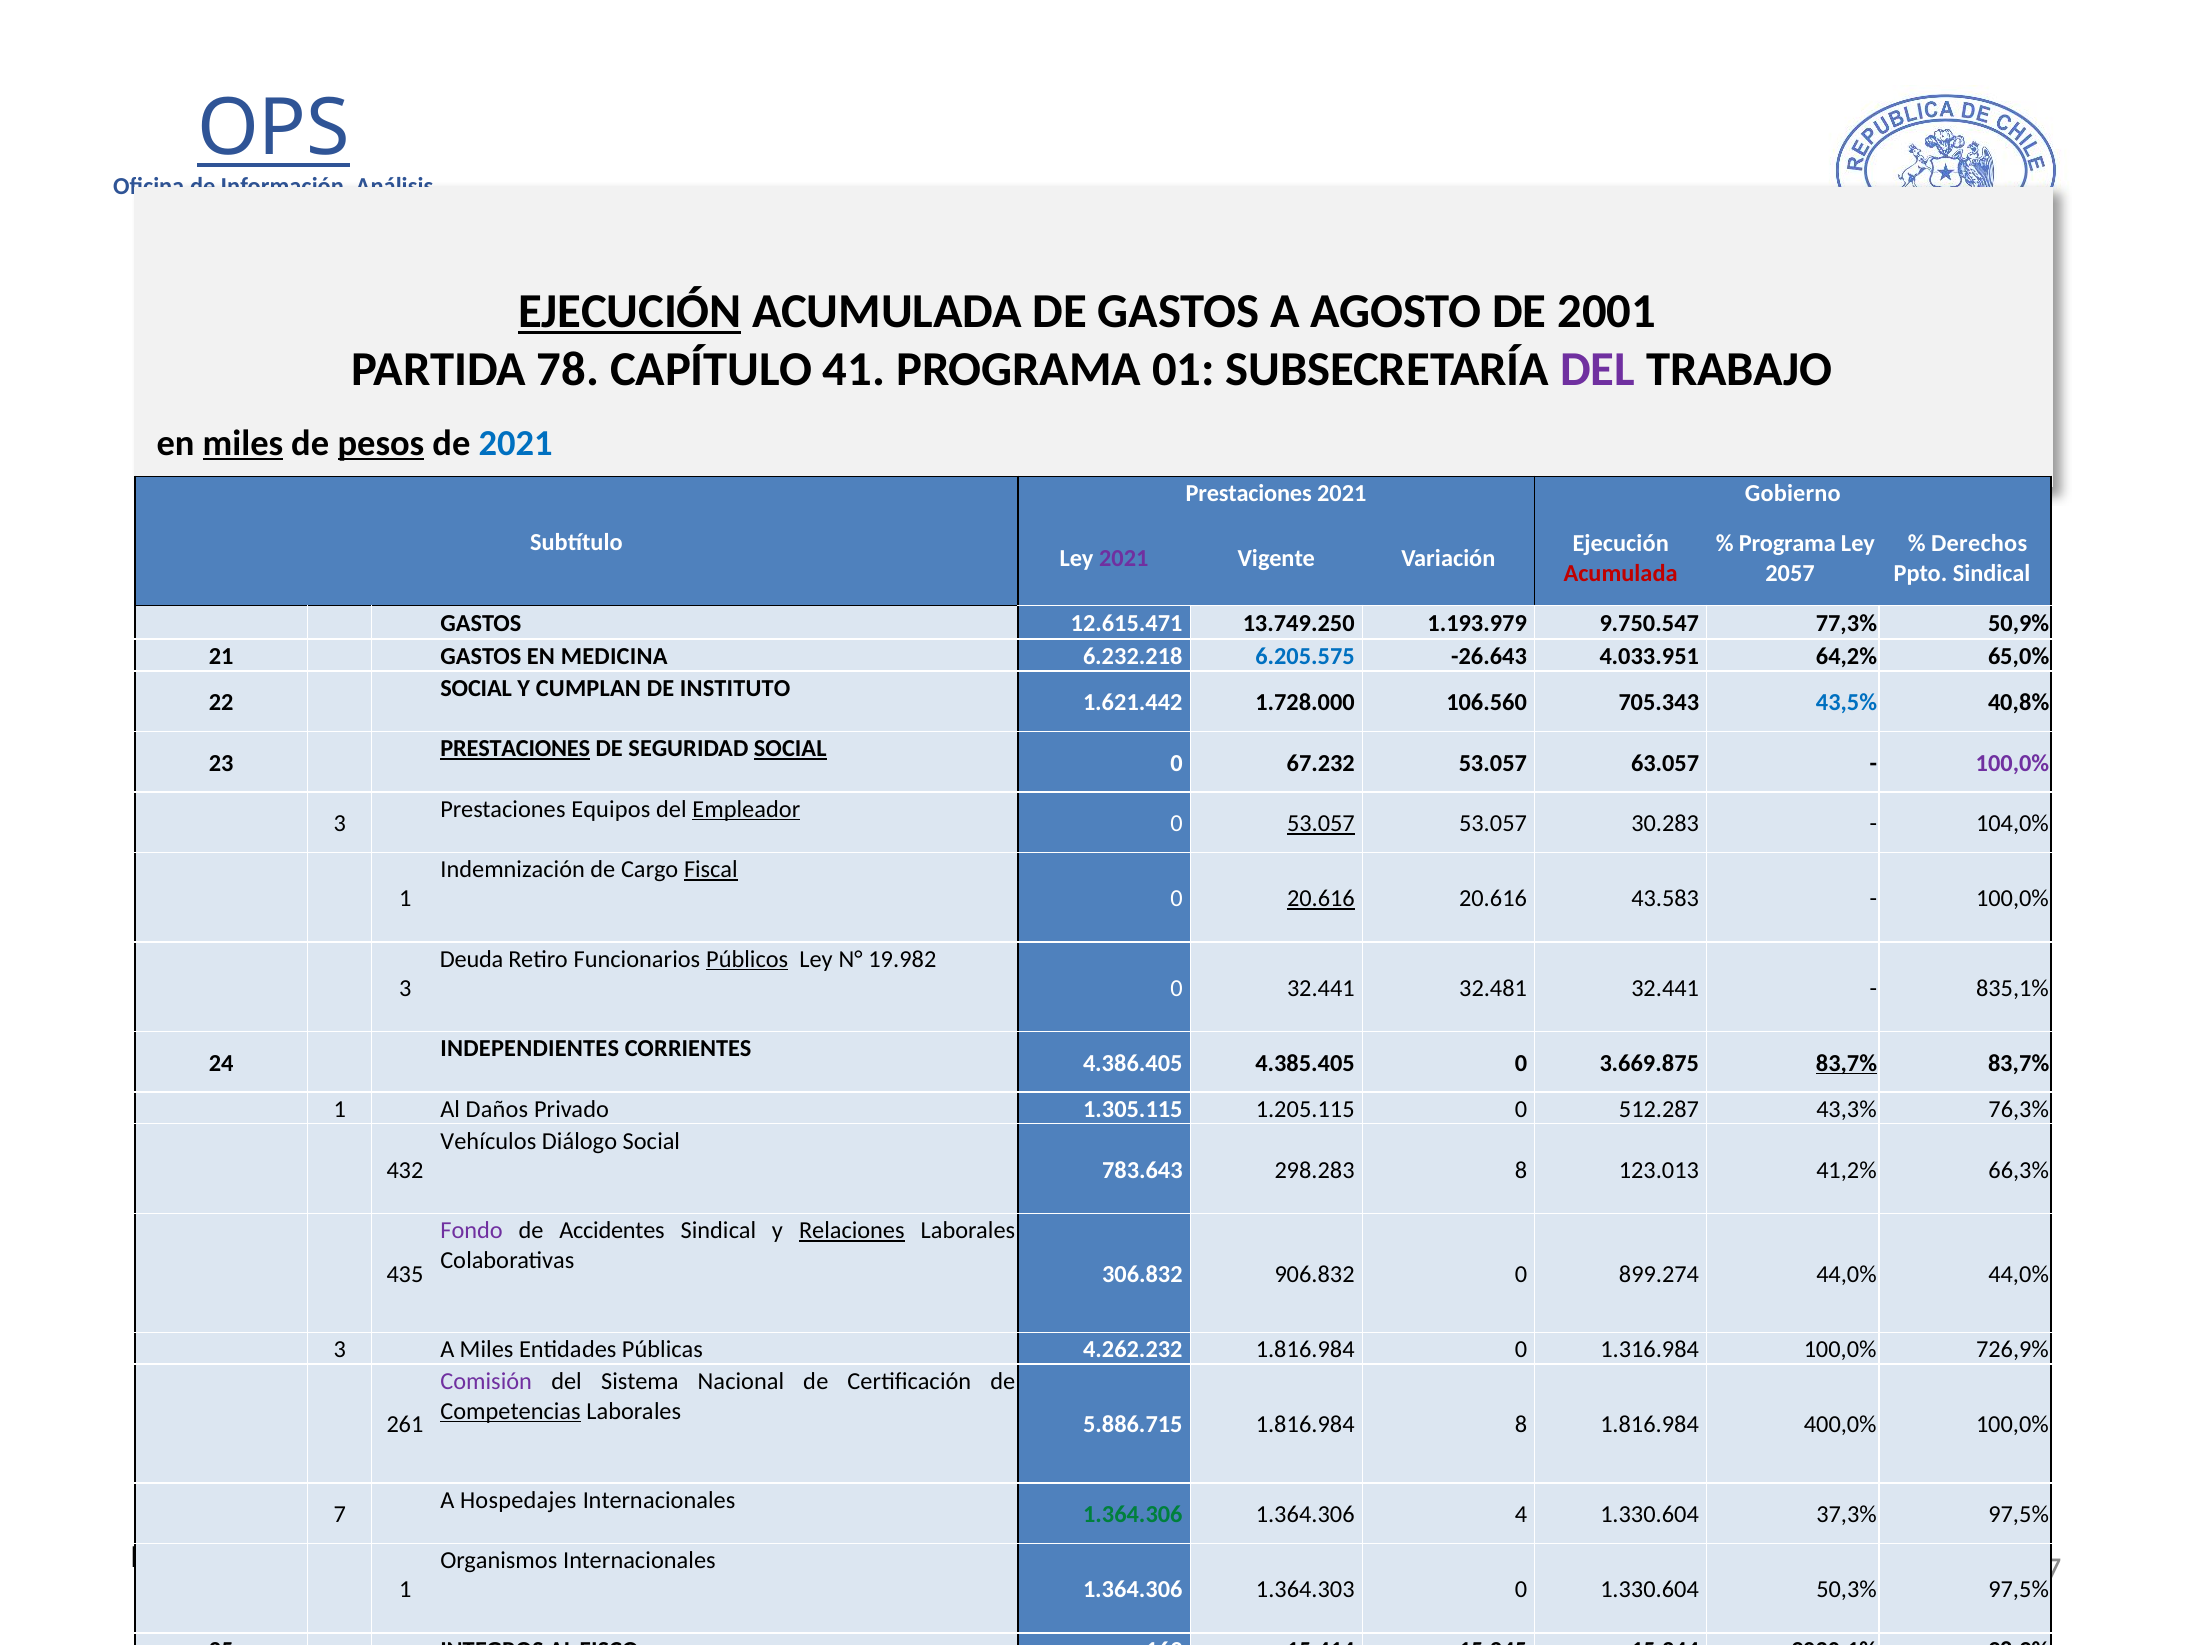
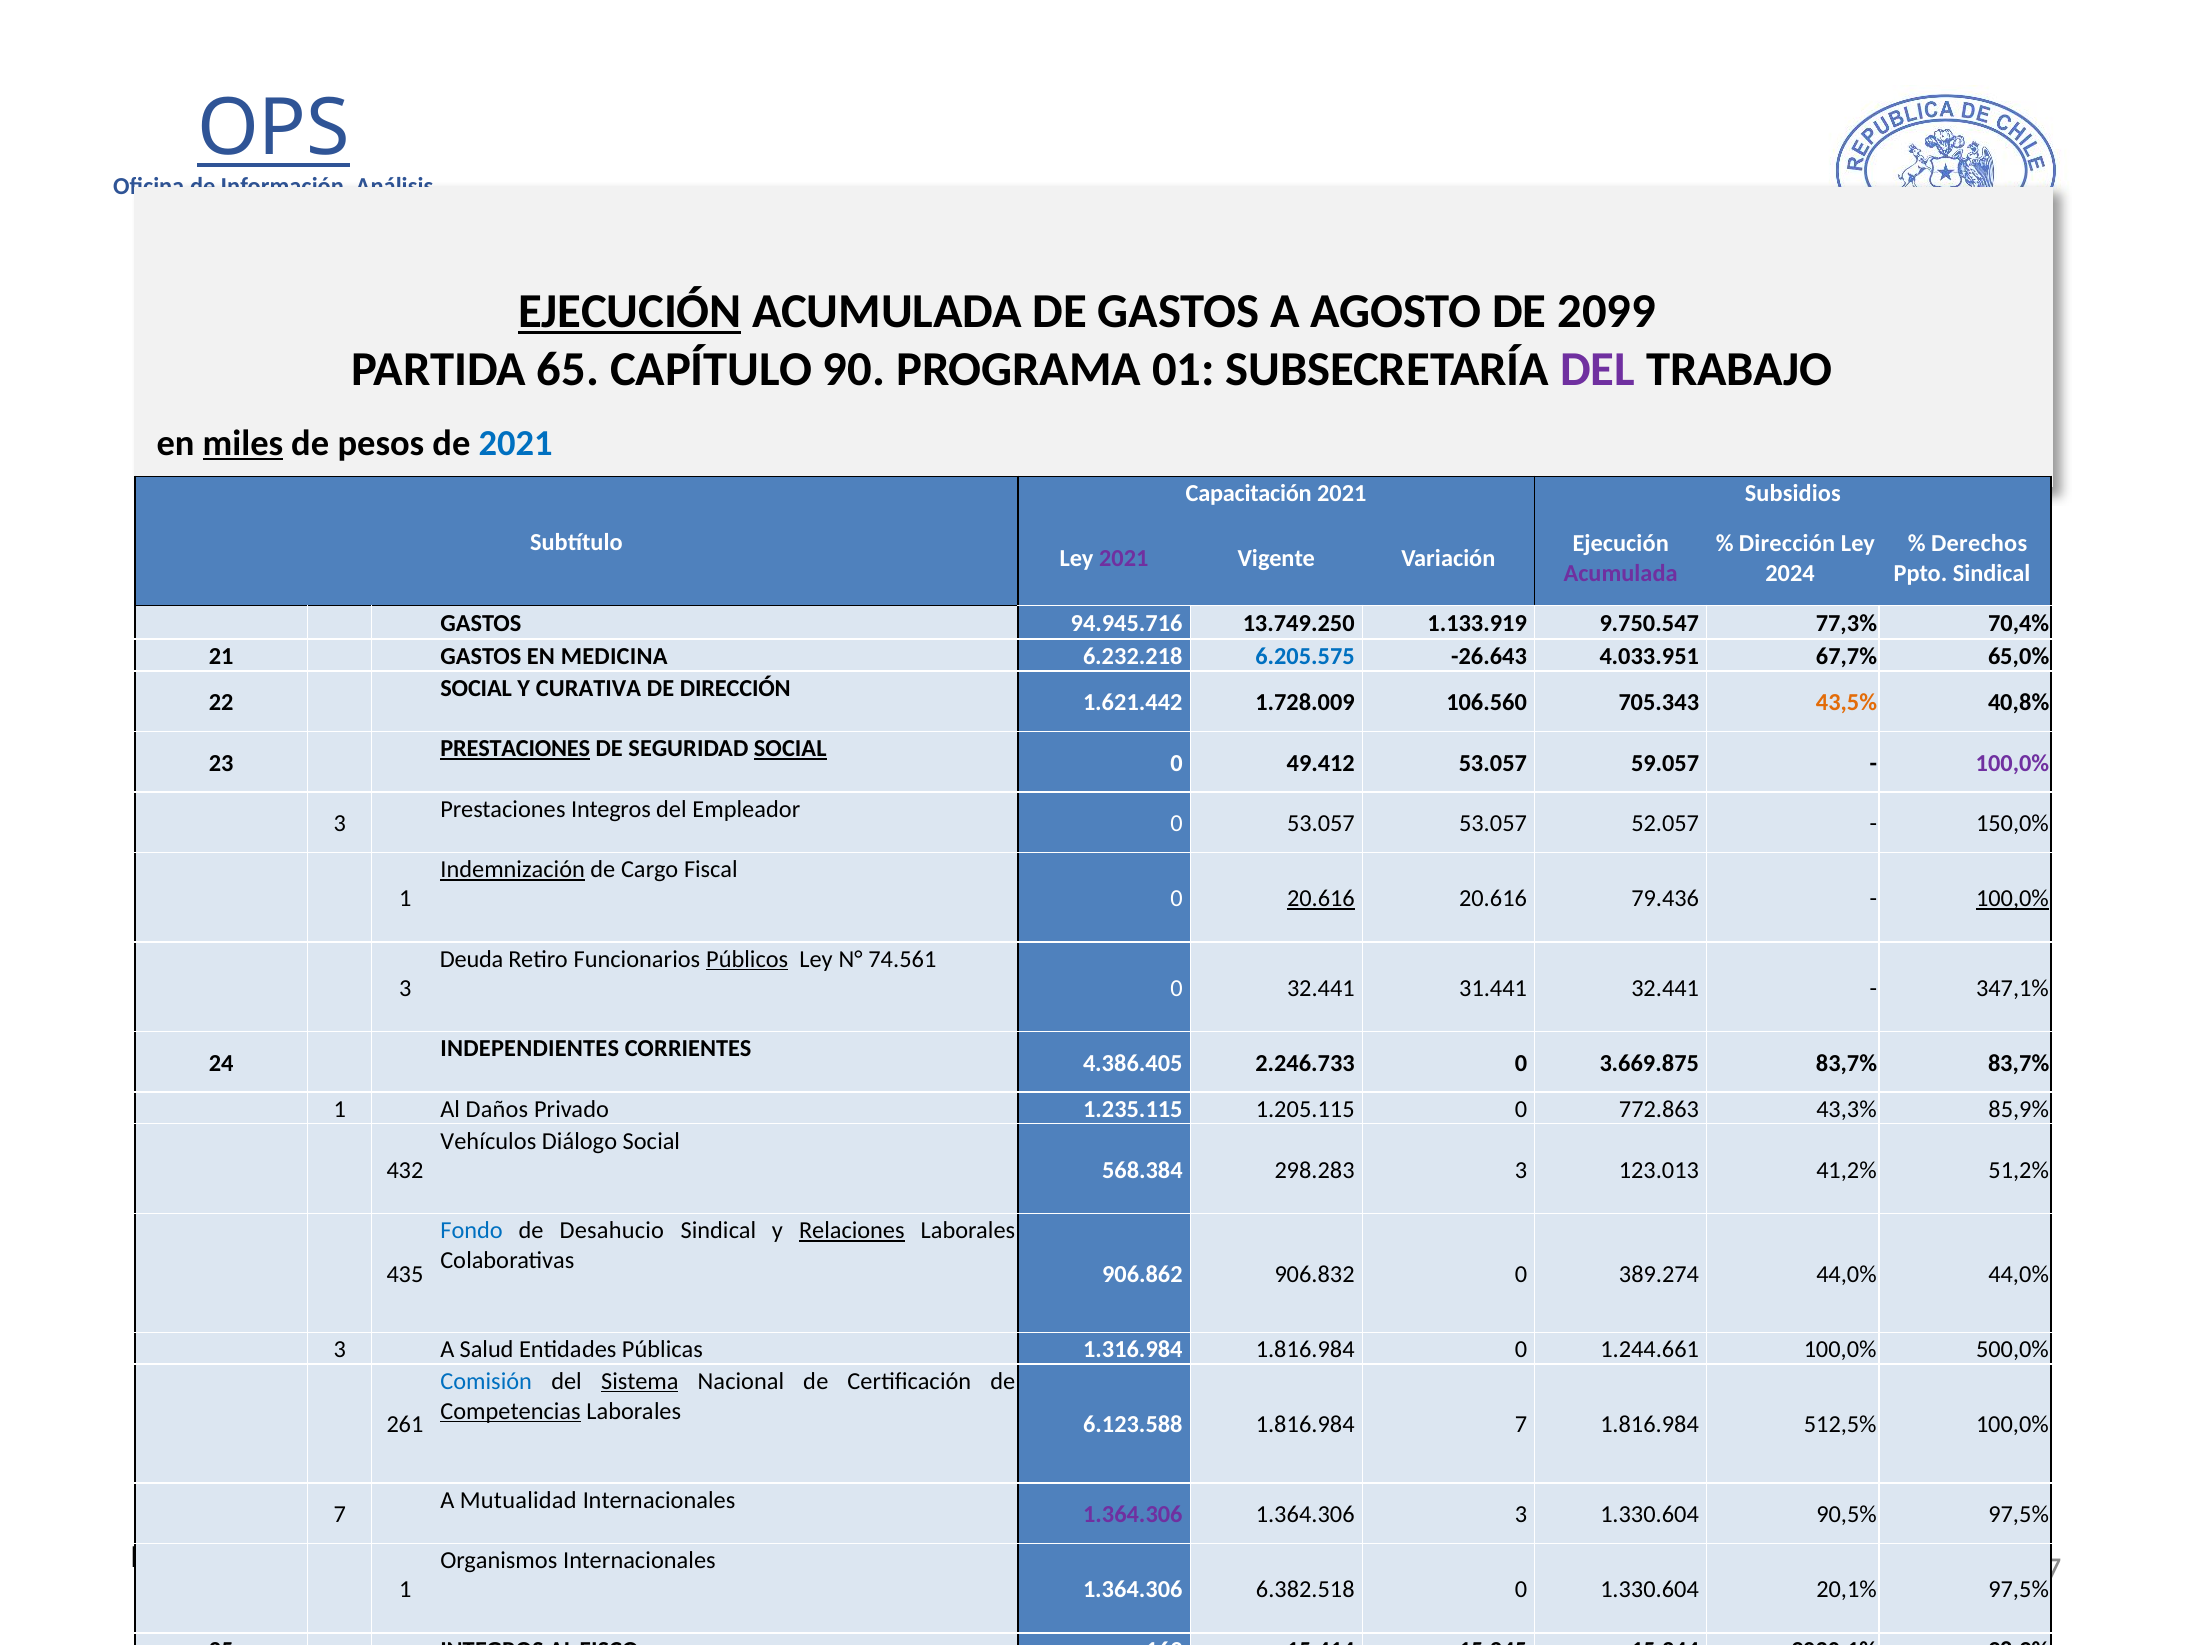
2001: 2001 -> 2099
78: 78 -> 65
41: 41 -> 90
pesos underline: present -> none
Prestaciones at (1249, 494): Prestaciones -> Capacitación
Gobierno: Gobierno -> Subsidios
Programa at (1787, 543): Programa -> Dirección
Acumulada at (1621, 573) colour: red -> purple
2057: 2057 -> 2024
12.615.471: 12.615.471 -> 94.945.716
1.193.979: 1.193.979 -> 1.133.919
50,9%: 50,9% -> 70,4%
64,2%: 64,2% -> 67,7%
CUMPLAN: CUMPLAN -> CURATIVA
DE INSTITUTO: INSTITUTO -> DIRECCIÓN
1.728.000: 1.728.000 -> 1.728.009
43,5% colour: blue -> orange
67.232: 67.232 -> 49.412
63.057: 63.057 -> 59.057
Prestaciones Equipos: Equipos -> Integros
Empleador underline: present -> none
53.057 at (1321, 823) underline: present -> none
30.283: 30.283 -> 52.057
104,0%: 104,0% -> 150,0%
Indemnización underline: none -> present
Fiscal underline: present -> none
43.583: 43.583 -> 79.436
100,0% at (2012, 898) underline: none -> present
19.982: 19.982 -> 74.561
32.481: 32.481 -> 31.441
835,1%: 835,1% -> 347,1%
4.385.405: 4.385.405 -> 2.246.733
83,7% at (1847, 1063) underline: present -> none
1.305.115: 1.305.115 -> 1.235.115
512.287: 512.287 -> 772.863
76,3%: 76,3% -> 85,9%
783.643: 783.643 -> 568.384
298.283 8: 8 -> 3
66,3%: 66,3% -> 51,2%
Fondo colour: purple -> blue
Accidentes: Accidentes -> Desahucio
306.832: 306.832 -> 906.862
899.274: 899.274 -> 389.274
A Miles: Miles -> Salud
4.262.232: 4.262.232 -> 1.316.984
1.316.984: 1.316.984 -> 1.244.661
726,9%: 726,9% -> 500,0%
Comisión colour: purple -> blue
Sistema underline: none -> present
5.886.715: 5.886.715 -> 6.123.588
1.816.984 8: 8 -> 7
400,0%: 400,0% -> 512,5%
Hospedajes: Hospedajes -> Mutualidad
1.364.306 at (1133, 1514) colour: green -> purple
1.364.306 4: 4 -> 3
37,3%: 37,3% -> 90,5%
1.364.303: 1.364.303 -> 6.382.518
50,3%: 50,3% -> 20,1%
